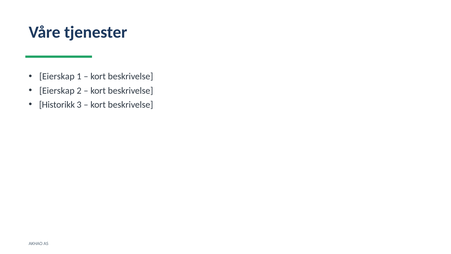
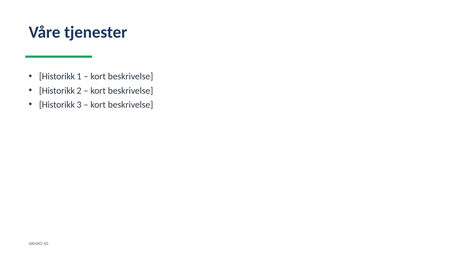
Eierskap at (57, 76): Eierskap -> Historikk
Eierskap at (57, 90): Eierskap -> Historikk
